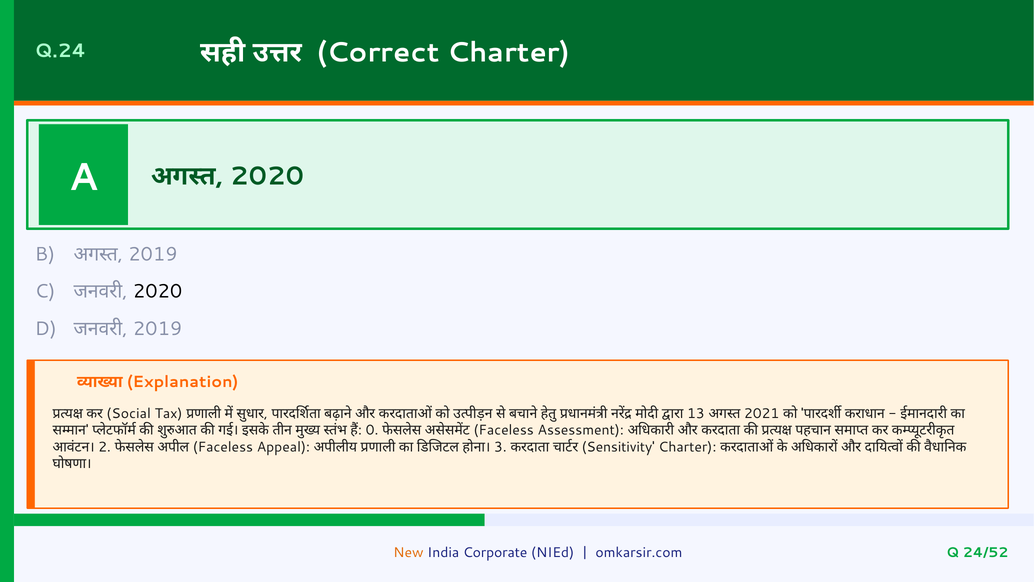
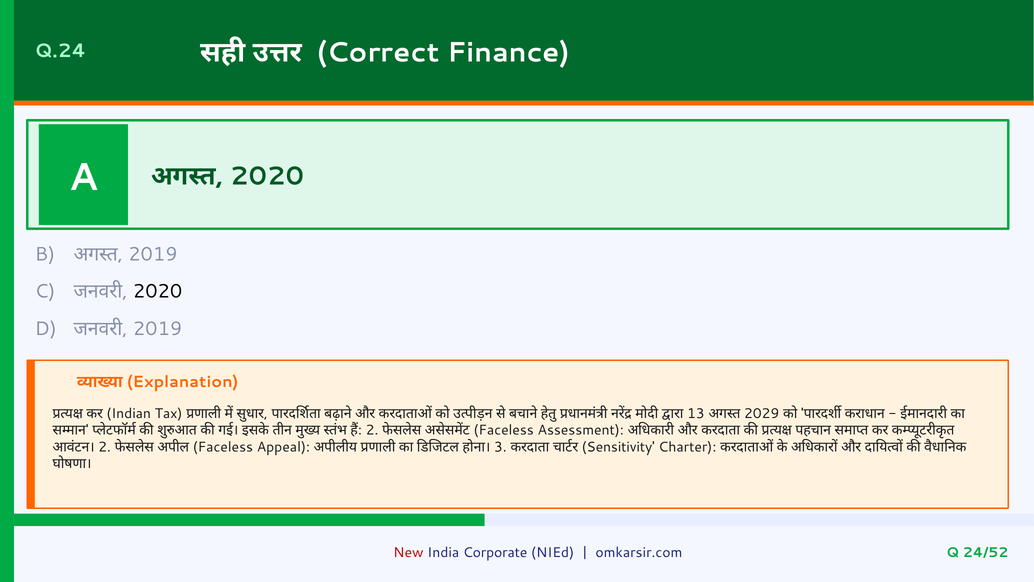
Correct Charter: Charter -> Finance
Social: Social -> Indian
2021: 2021 -> 2029
0 at (372, 430): 0 -> 2
New colour: orange -> red
